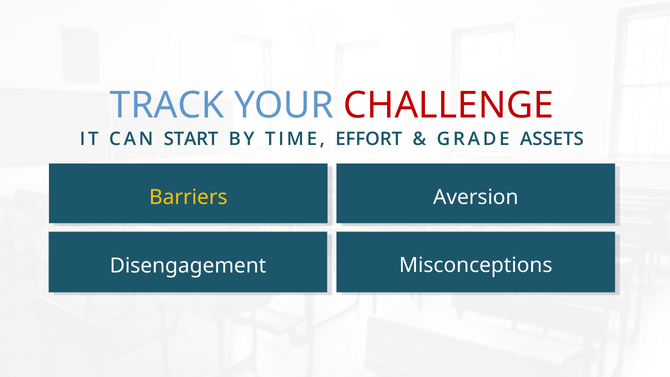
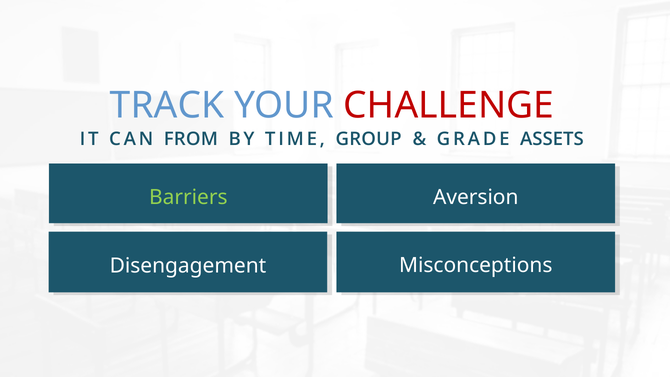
START: START -> FROM
EFFORT: EFFORT -> GROUP
Barriers colour: yellow -> light green
